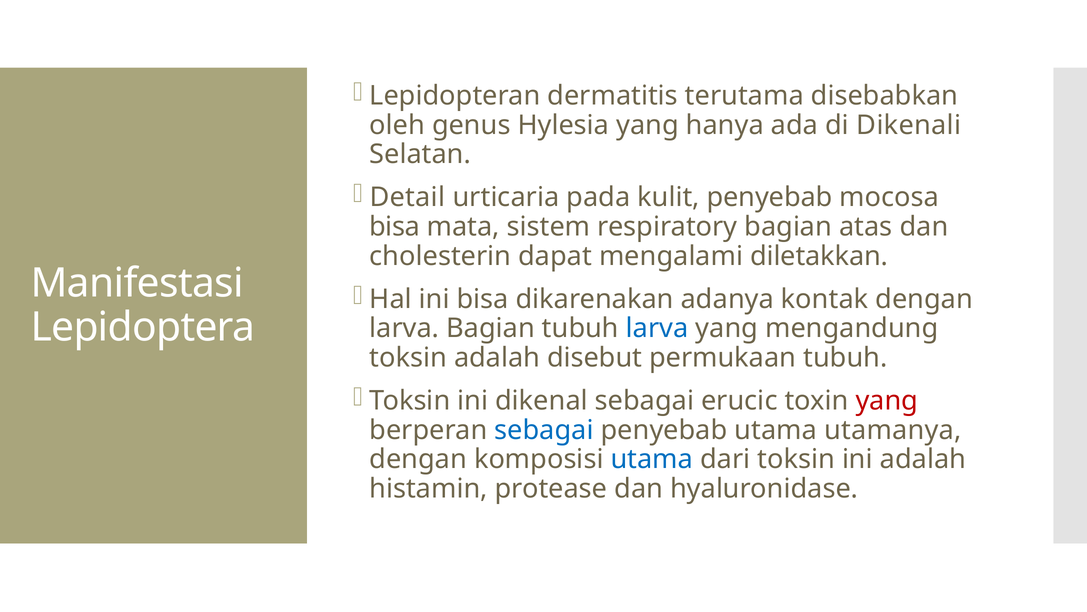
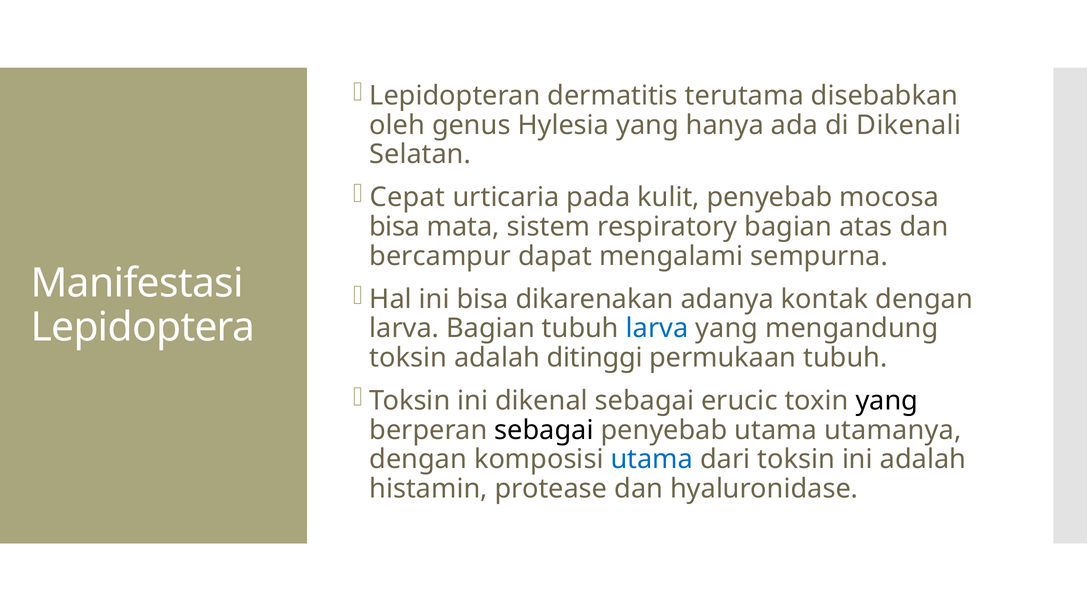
Detail: Detail -> Cepat
cholesterin: cholesterin -> bercampur
diletakkan: diletakkan -> sempurna
disebut: disebut -> ditinggi
yang at (887, 400) colour: red -> black
sebagai at (544, 430) colour: blue -> black
